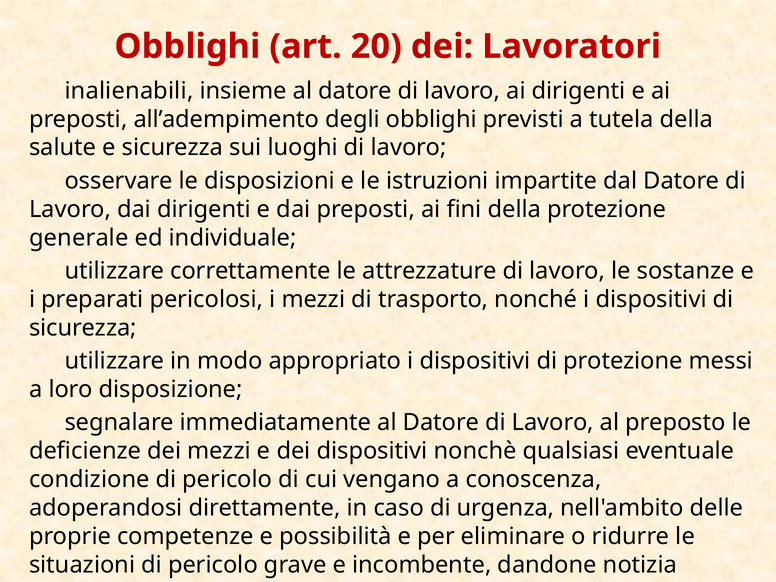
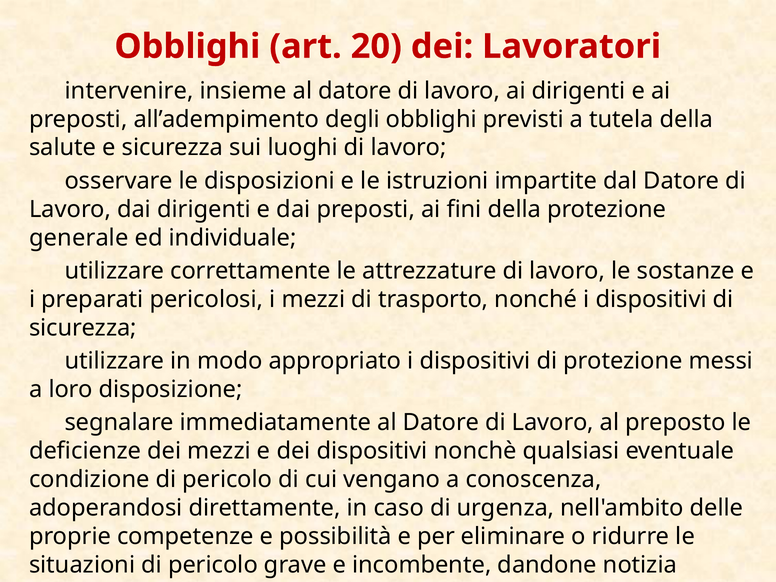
inalienabili: inalienabili -> intervenire
